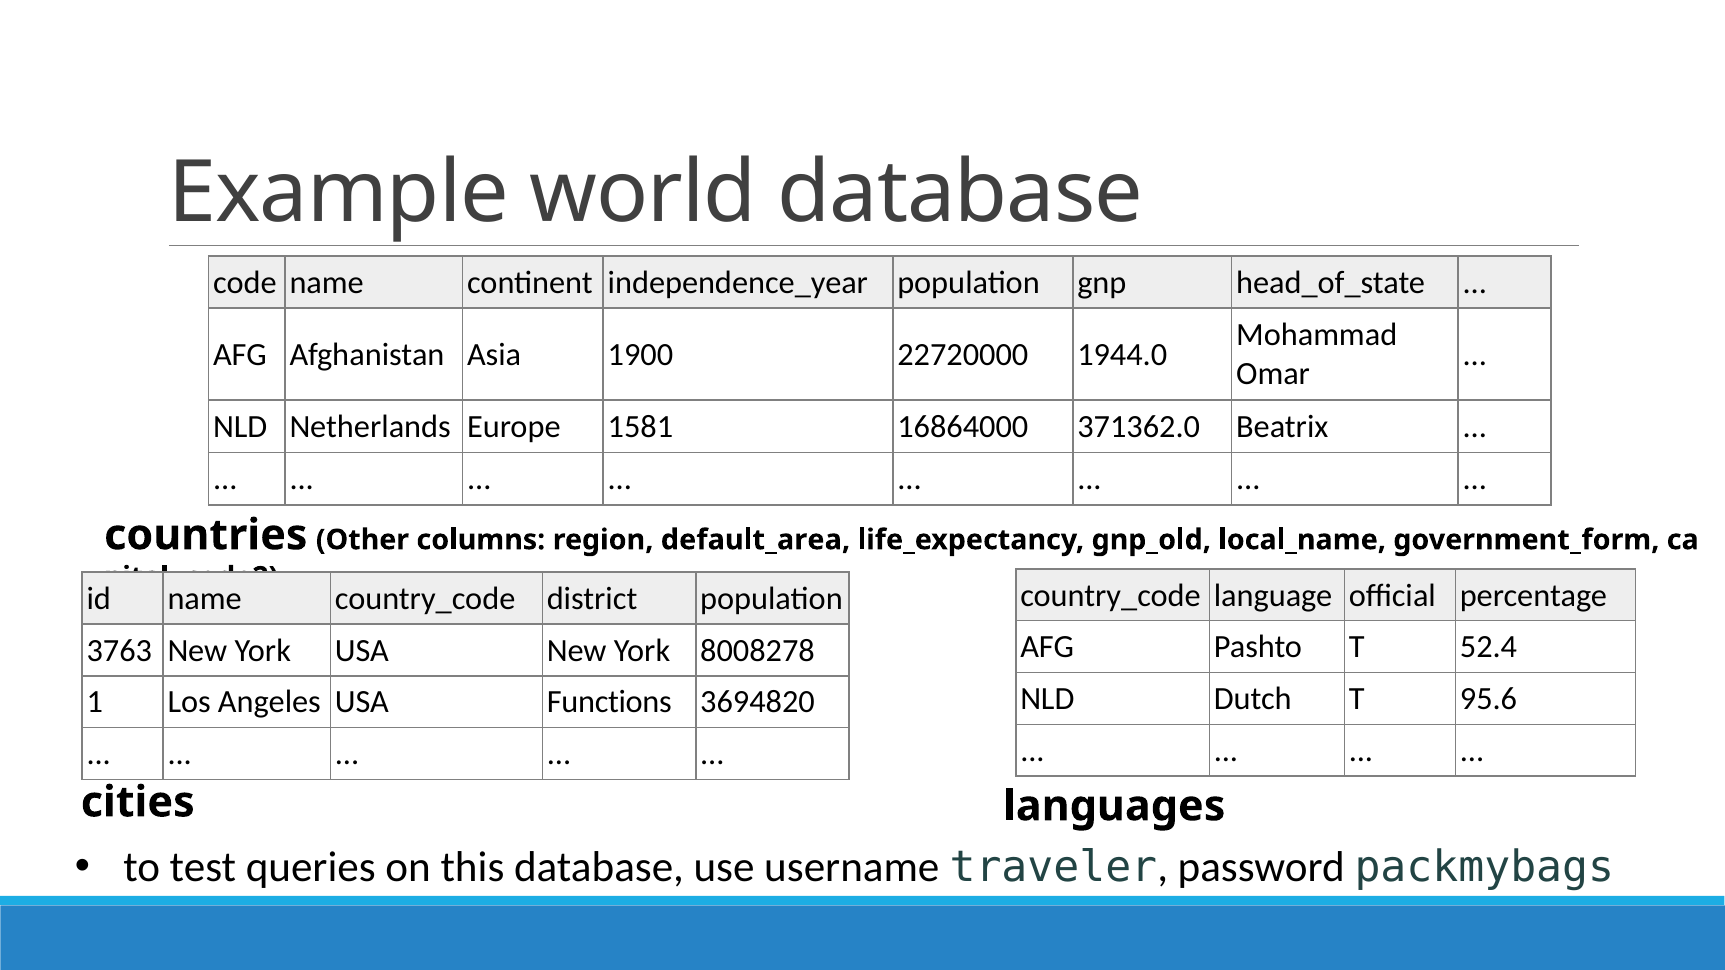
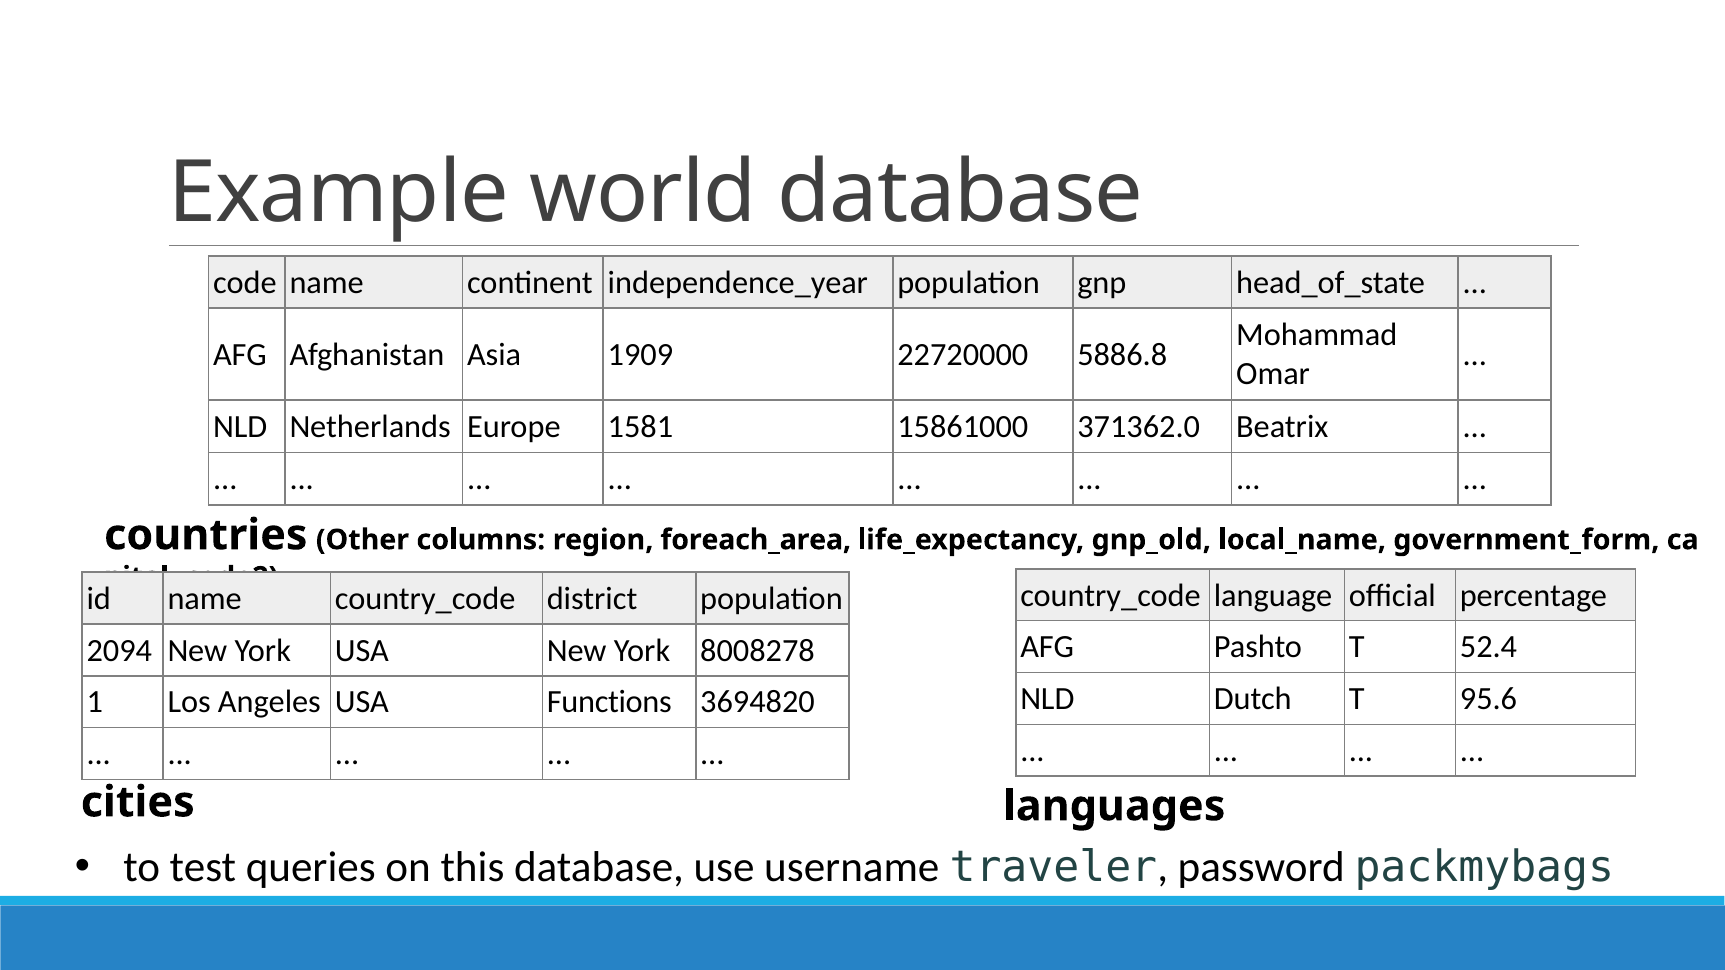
1900: 1900 -> 1909
1944.0: 1944.0 -> 5886.8
16864000: 16864000 -> 15861000
default_area: default_area -> foreach_area
3763: 3763 -> 2094
